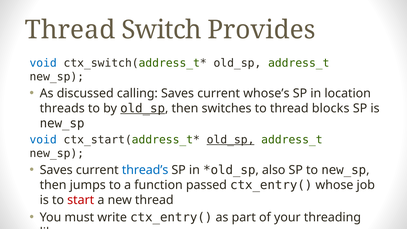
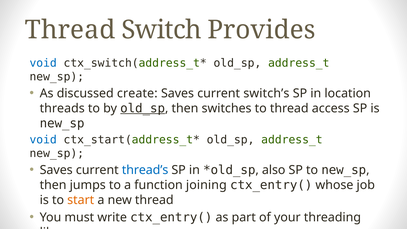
calling: calling -> create
whose’s: whose’s -> switch’s
blocks: blocks -> access
old_sp at (231, 140) underline: present -> none
passed: passed -> joining
start colour: red -> orange
